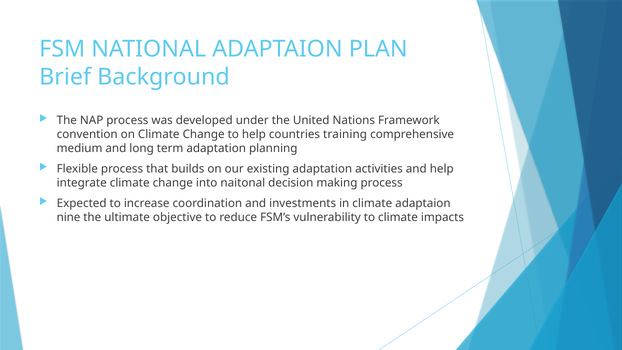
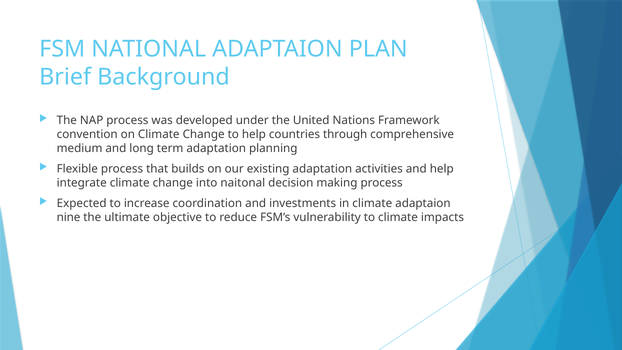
training: training -> through
